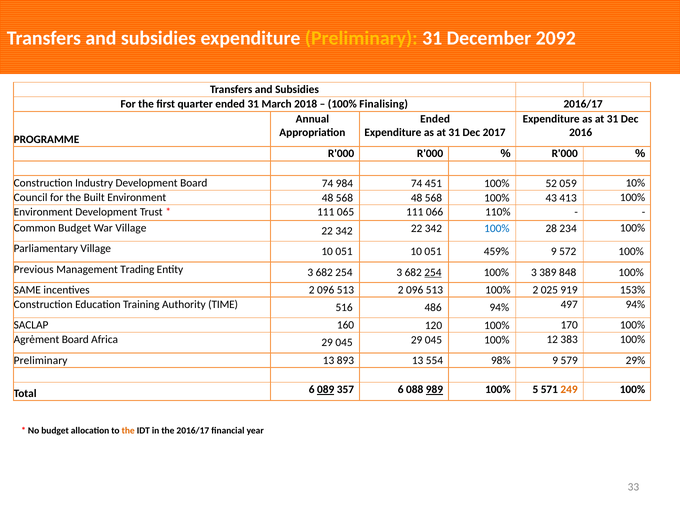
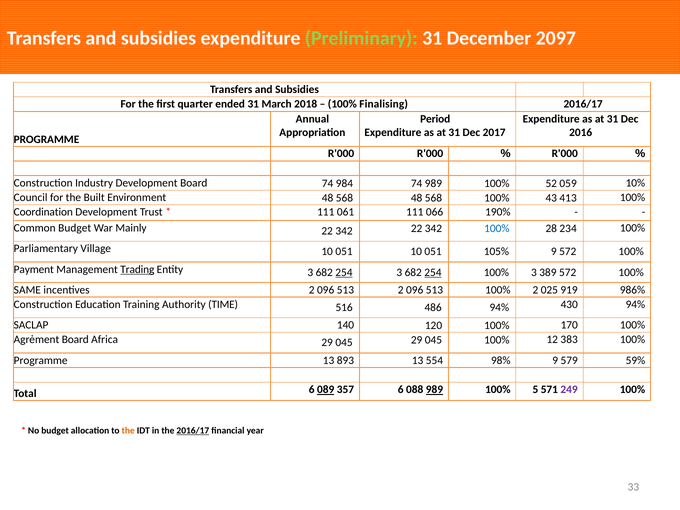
Preliminary at (361, 38) colour: yellow -> light green
2092: 2092 -> 2097
Ended at (435, 119): Ended -> Period
74 451: 451 -> 989
Environment at (43, 212): Environment -> Coordination
065: 065 -> 061
110%: 110% -> 190%
War Village: Village -> Mainly
459%: 459% -> 105%
Previous: Previous -> Payment
Trading underline: none -> present
254 at (344, 272) underline: none -> present
389 848: 848 -> 572
153%: 153% -> 986%
497: 497 -> 430
160: 160 -> 140
Preliminary at (41, 360): Preliminary -> Programme
29%: 29% -> 59%
249 colour: orange -> purple
2016/17 at (193, 431) underline: none -> present
